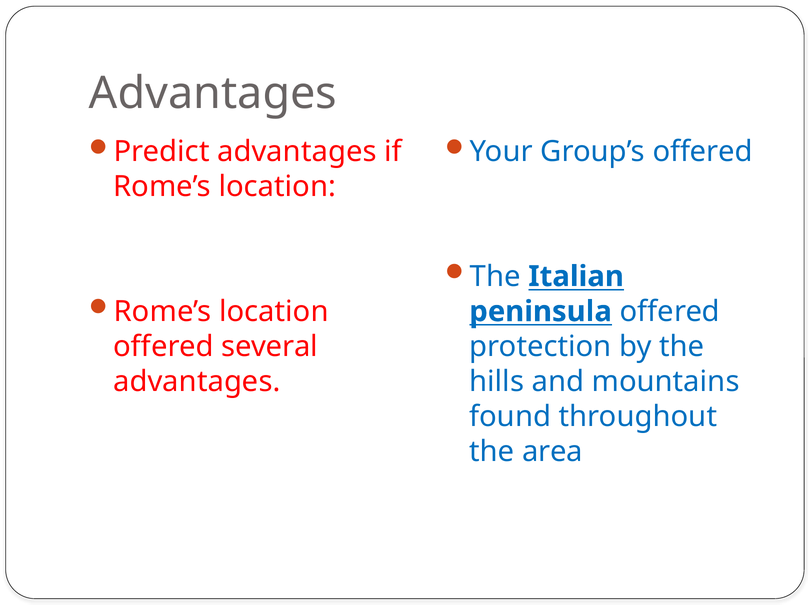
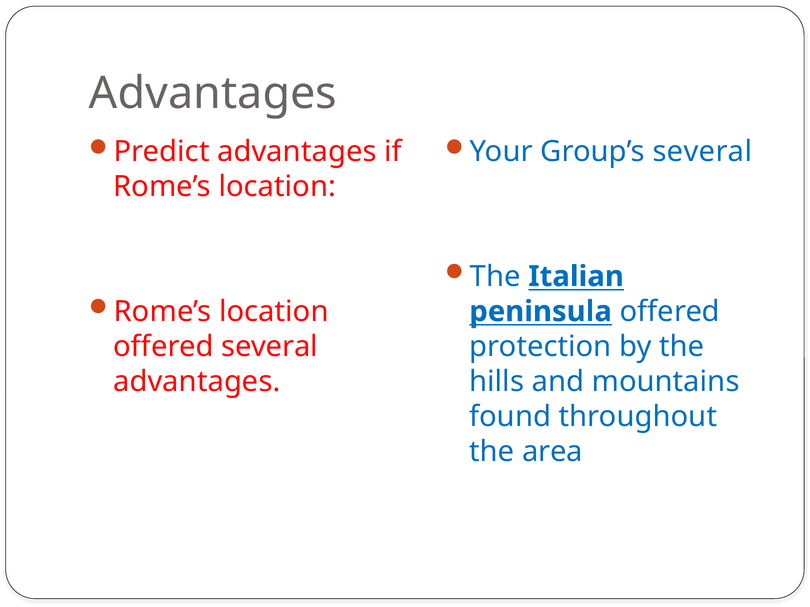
Group’s offered: offered -> several
